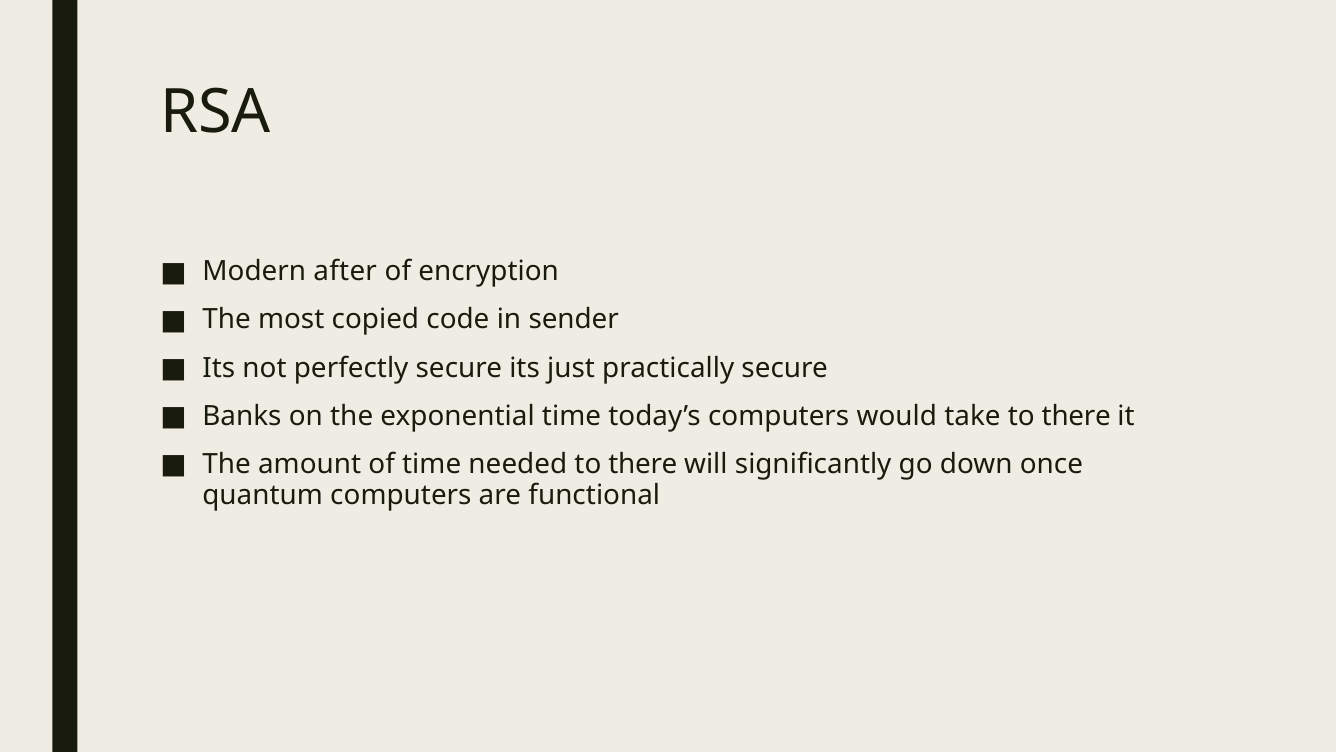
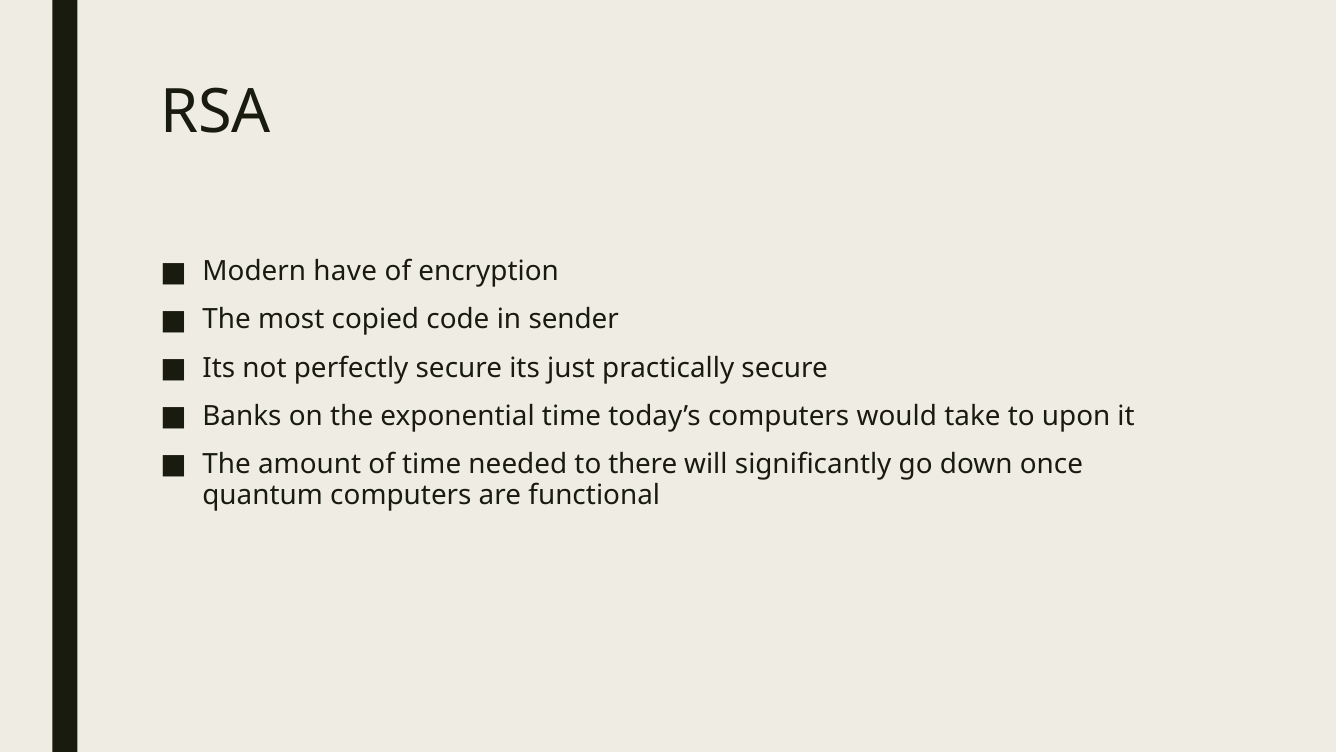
after: after -> have
take to there: there -> upon
